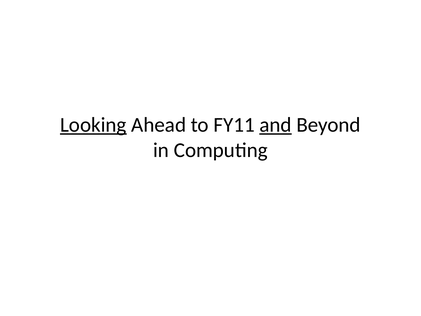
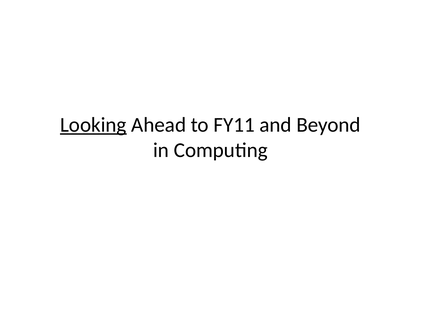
and underline: present -> none
